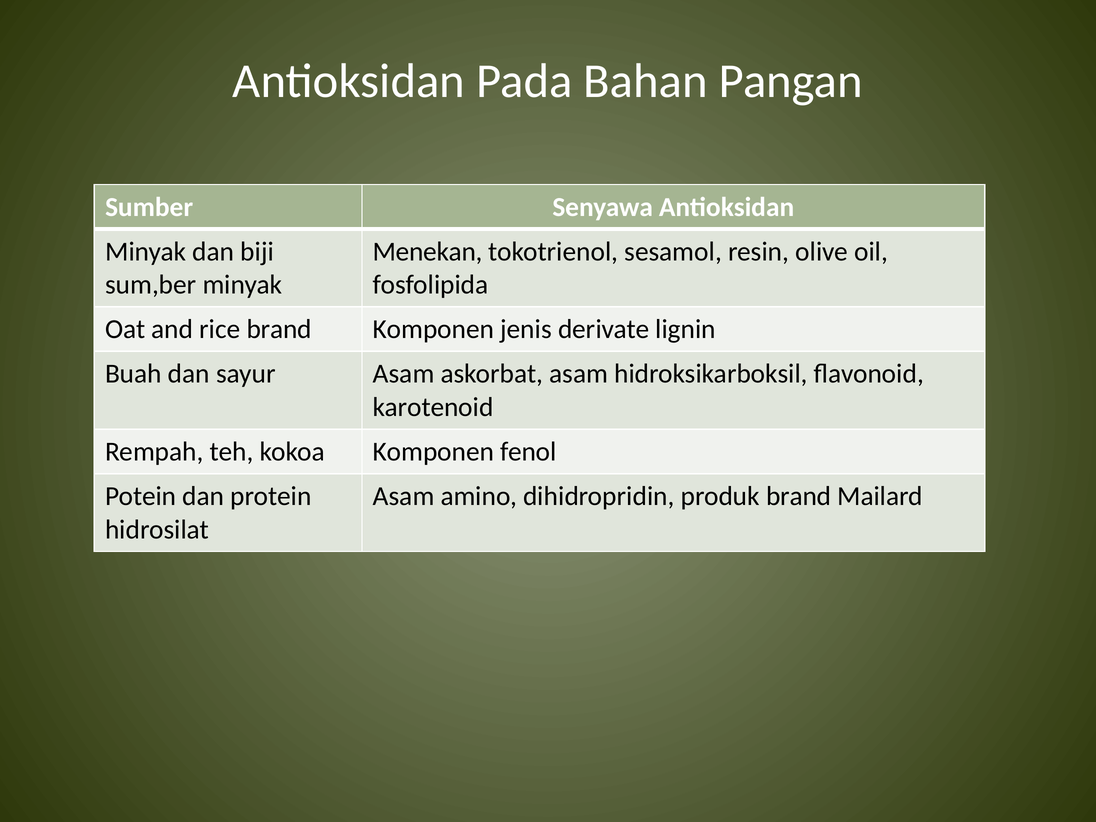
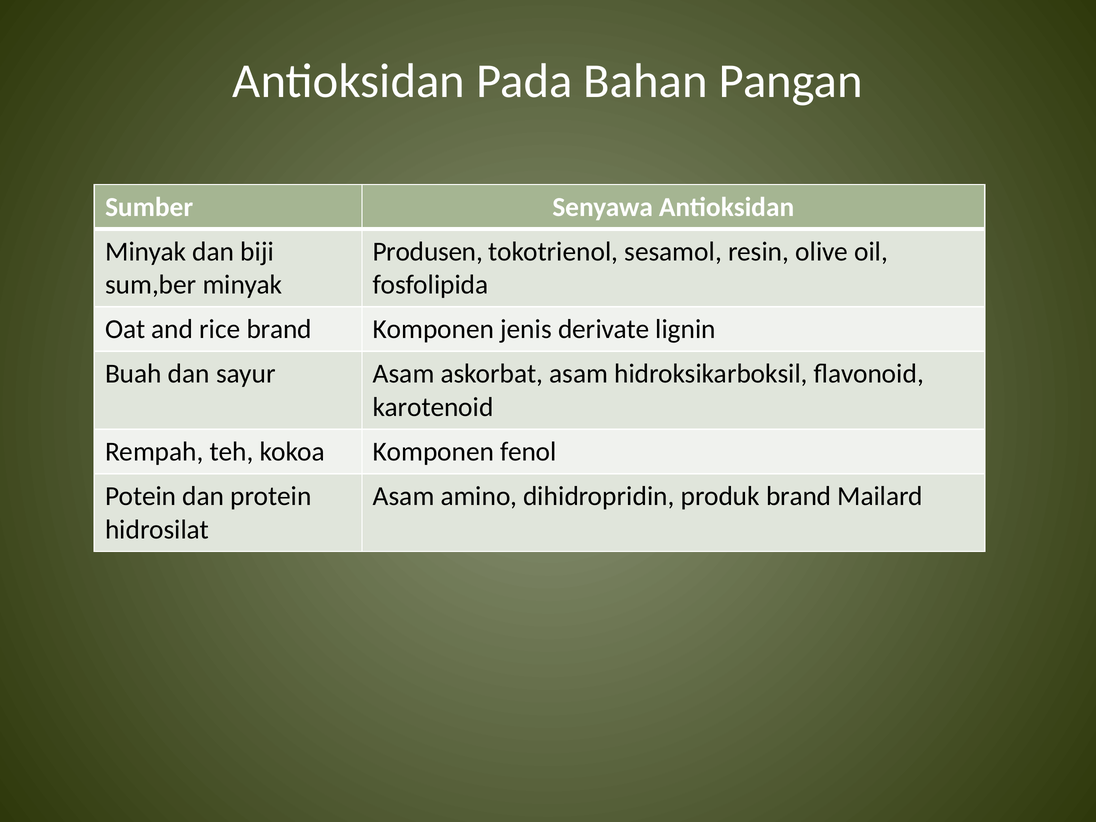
Menekan: Menekan -> Produsen
